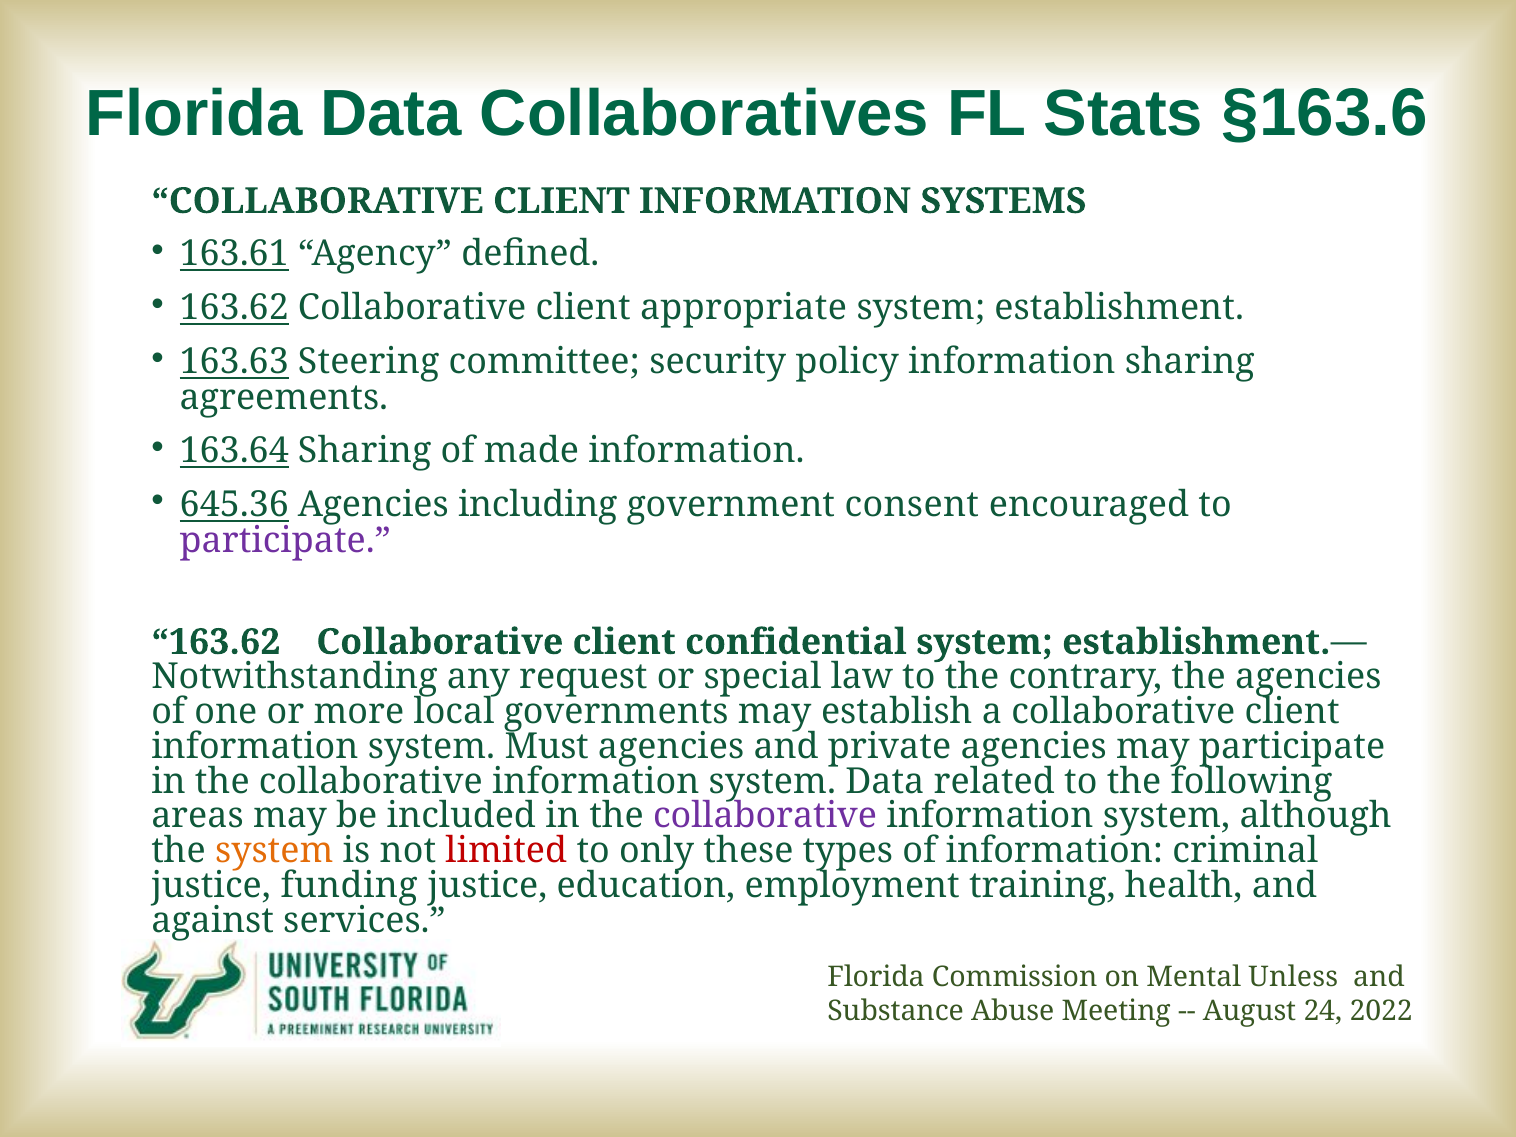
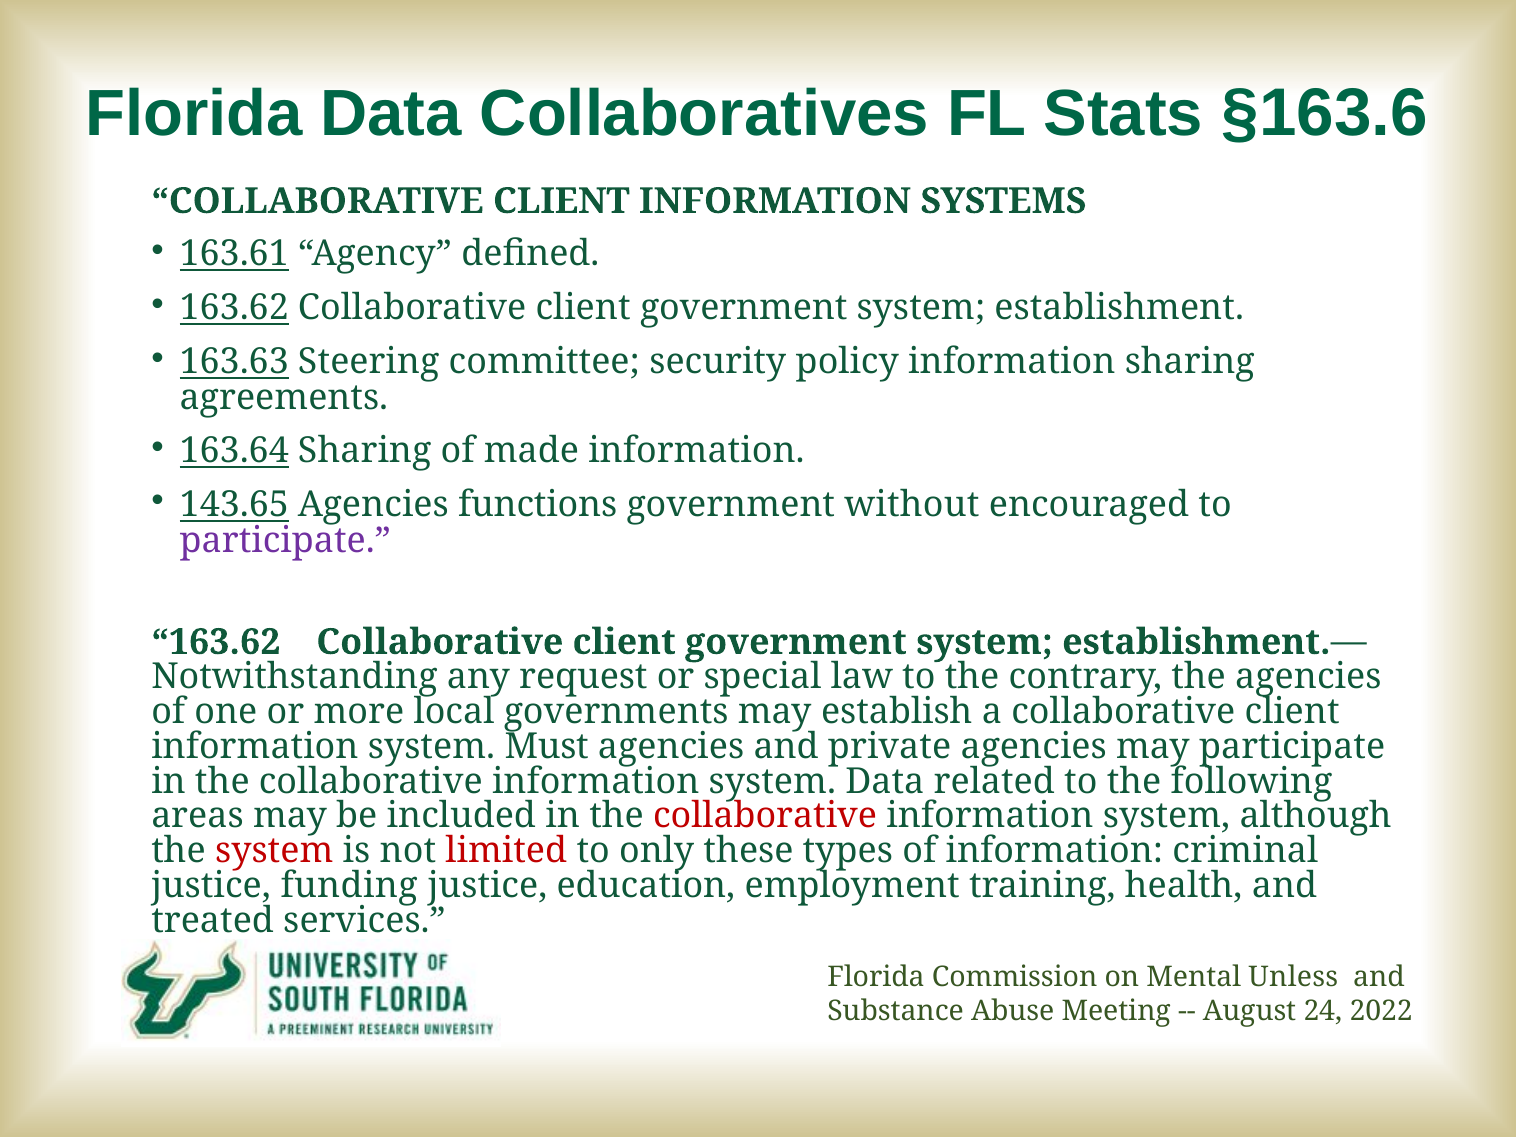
appropriate at (744, 308): appropriate -> government
645.36: 645.36 -> 143.65
including: including -> functions
consent: consent -> without
confidential at (796, 642): confidential -> government
collaborative at (765, 816) colour: purple -> red
system at (274, 851) colour: orange -> red
against: against -> treated
